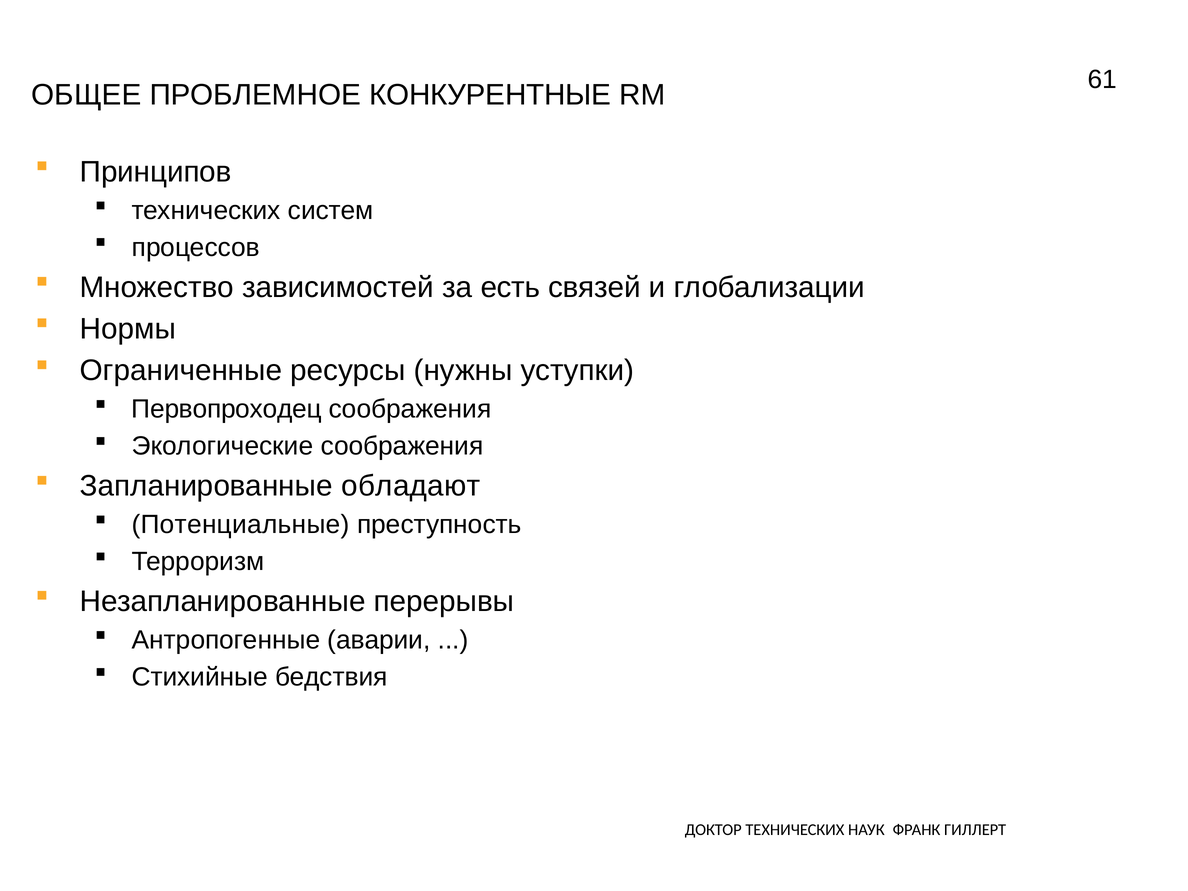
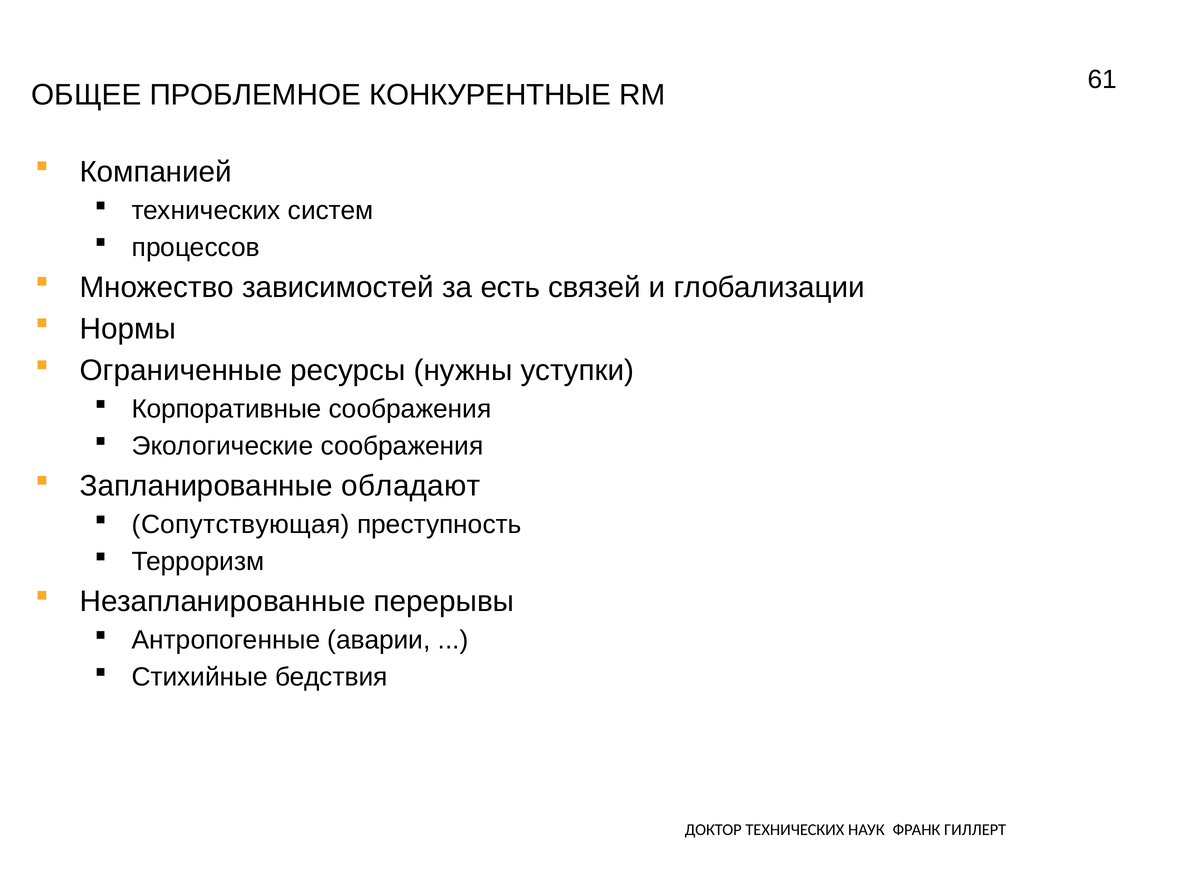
Принципов: Принципов -> Компанией
Первопроходец: Первопроходец -> Корпоративные
Потенциальные: Потенциальные -> Сопутствующая
